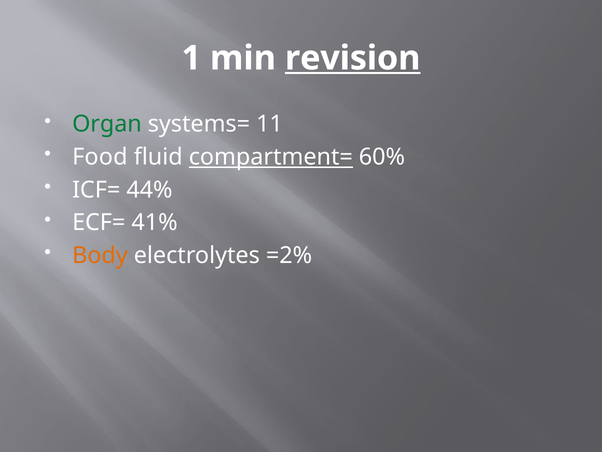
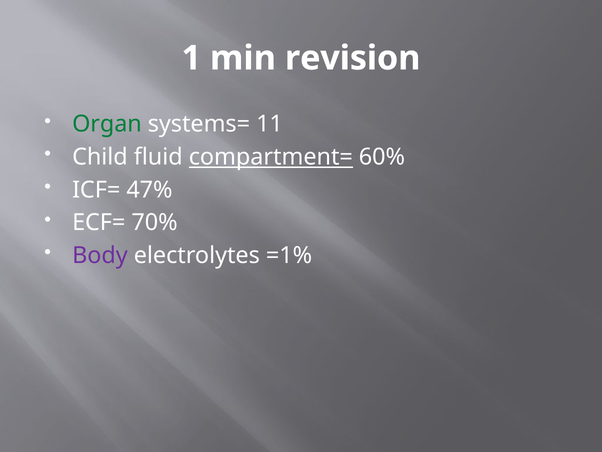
revision underline: present -> none
Food: Food -> Child
44%: 44% -> 47%
41%: 41% -> 70%
Body colour: orange -> purple
=2%: =2% -> =1%
